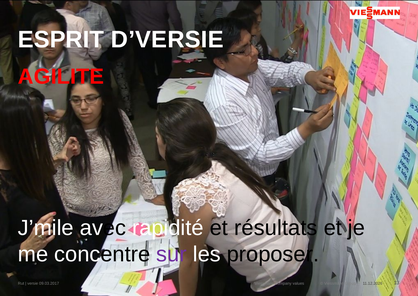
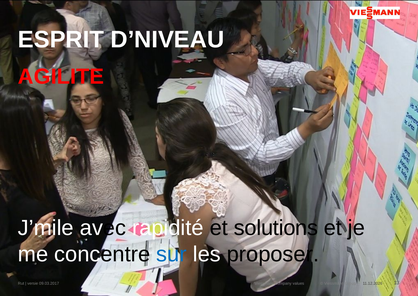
D’VERSIE: D’VERSIE -> D’NIVEAU
résultats: résultats -> solutions
sur colour: purple -> blue
